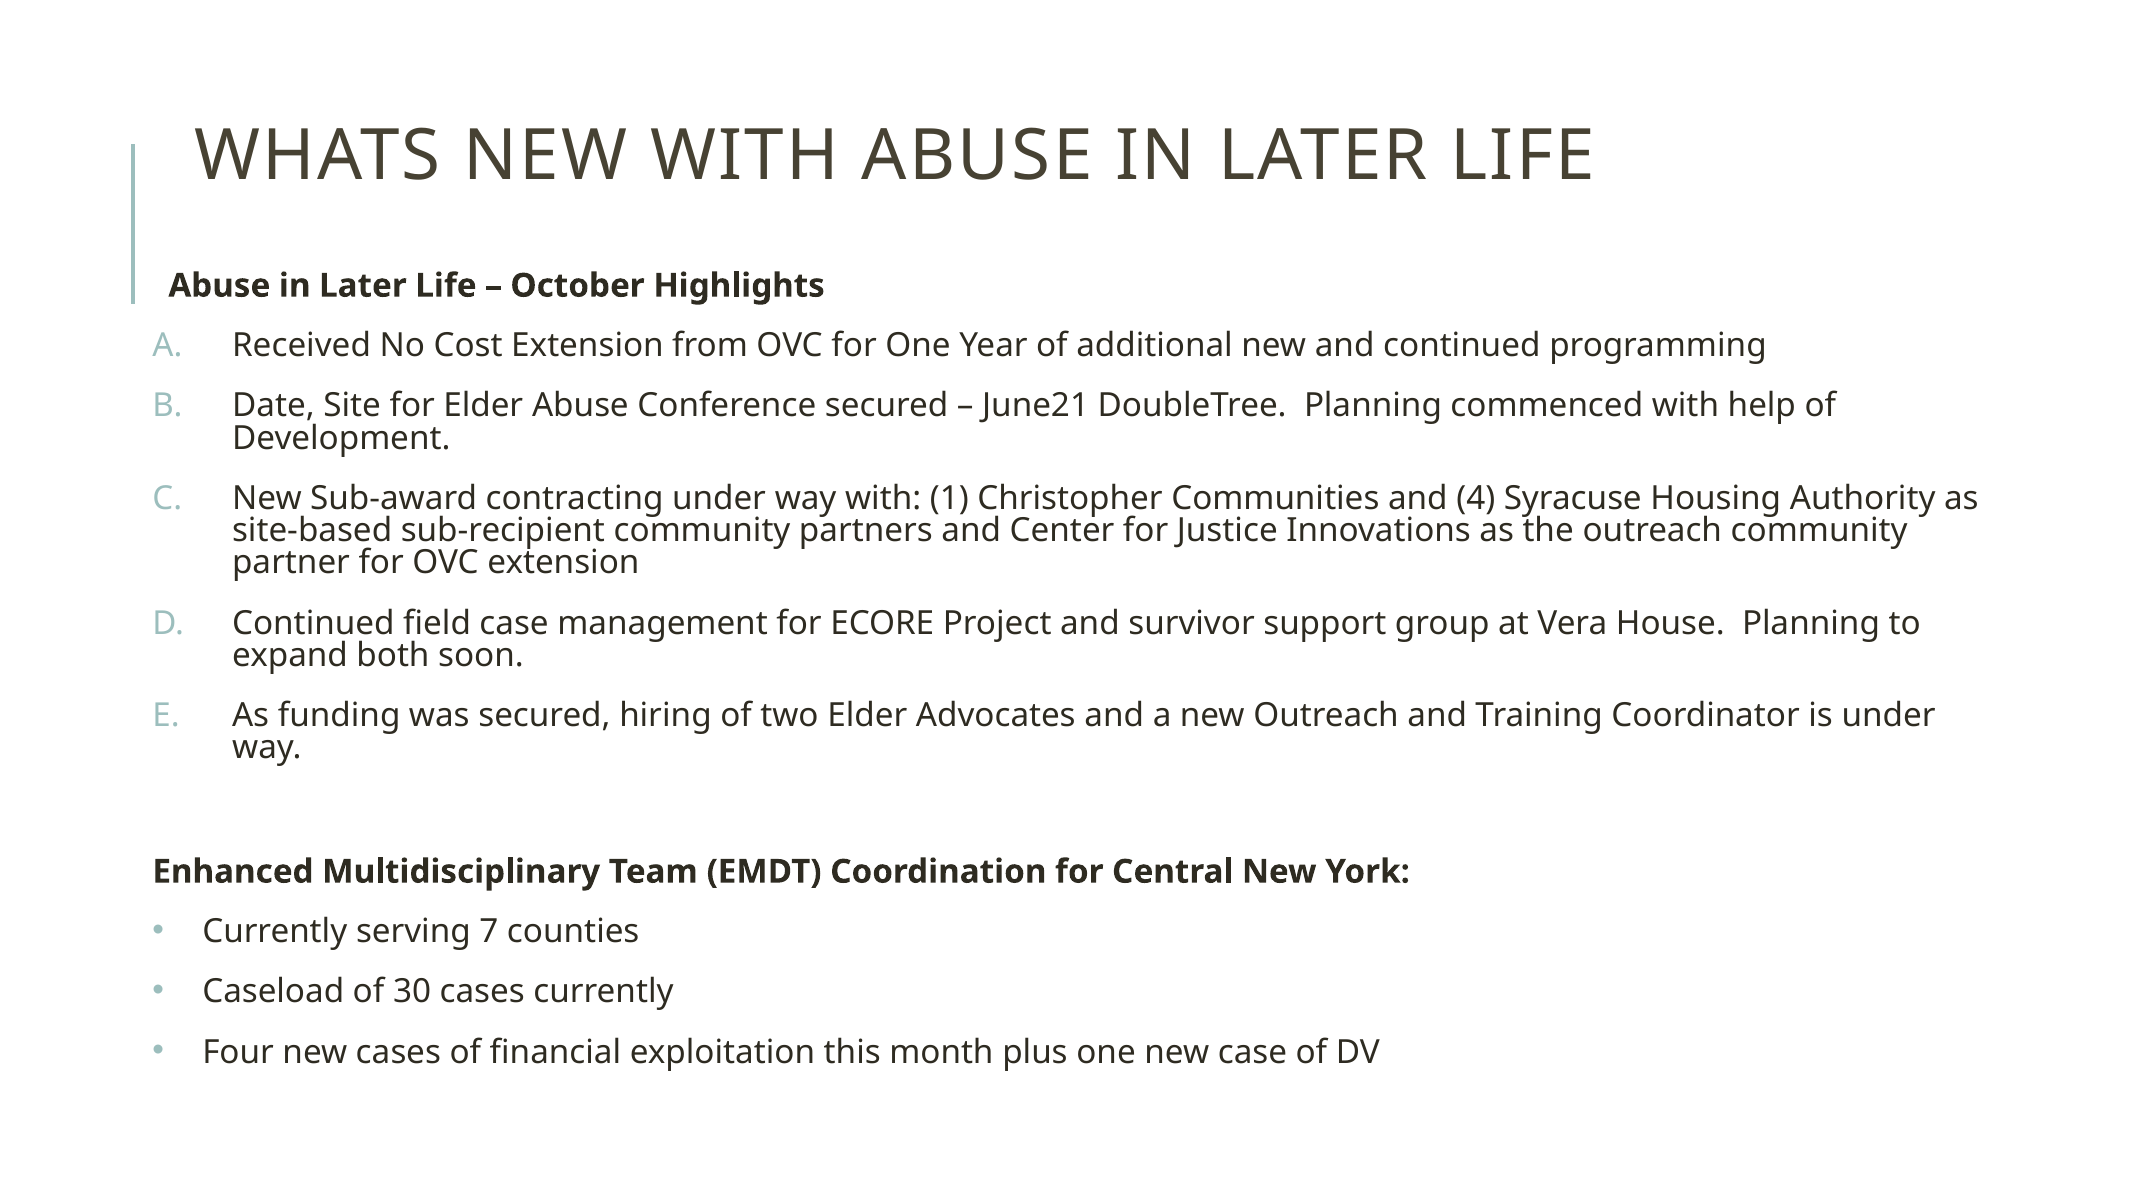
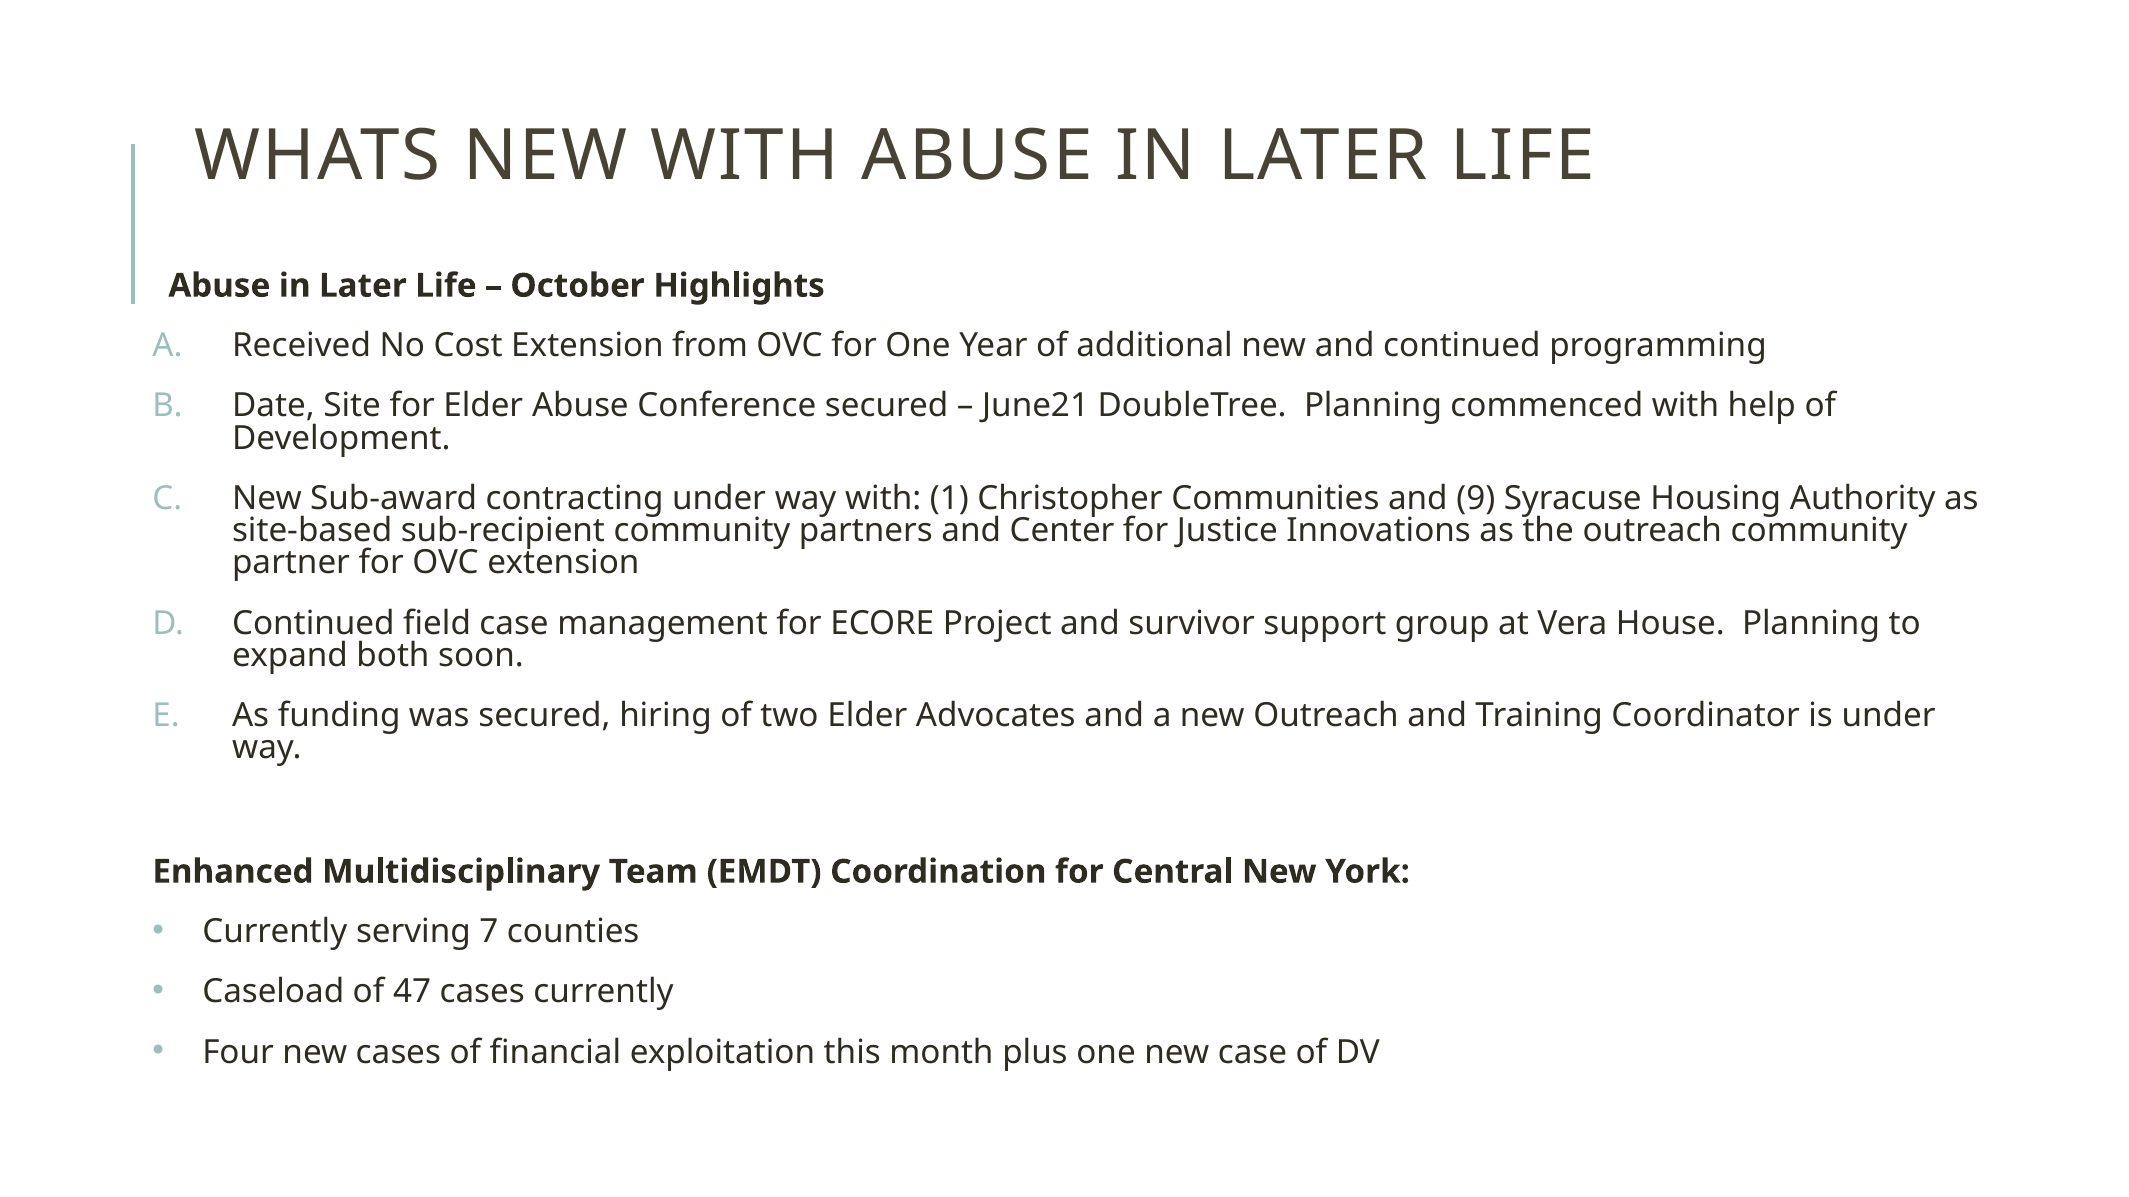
4: 4 -> 9
30: 30 -> 47
